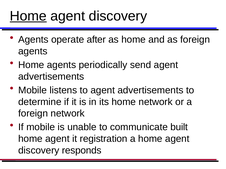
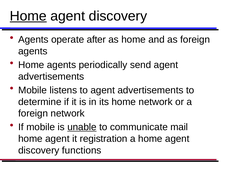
unable underline: none -> present
built: built -> mail
responds: responds -> functions
